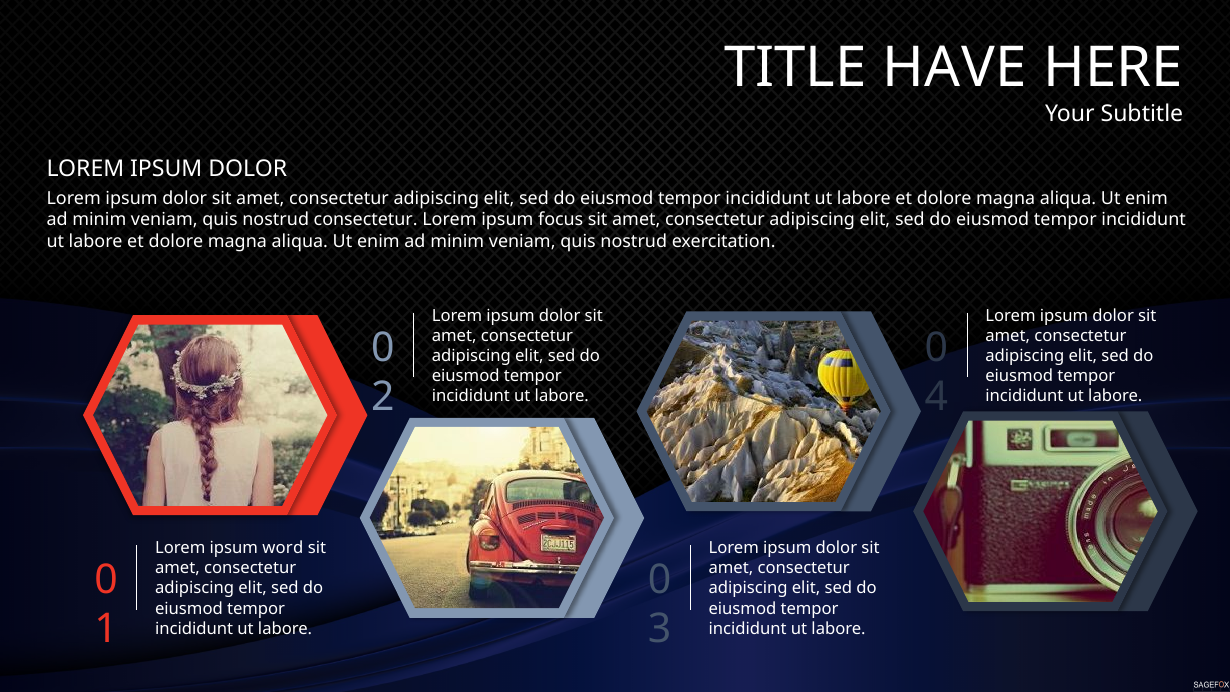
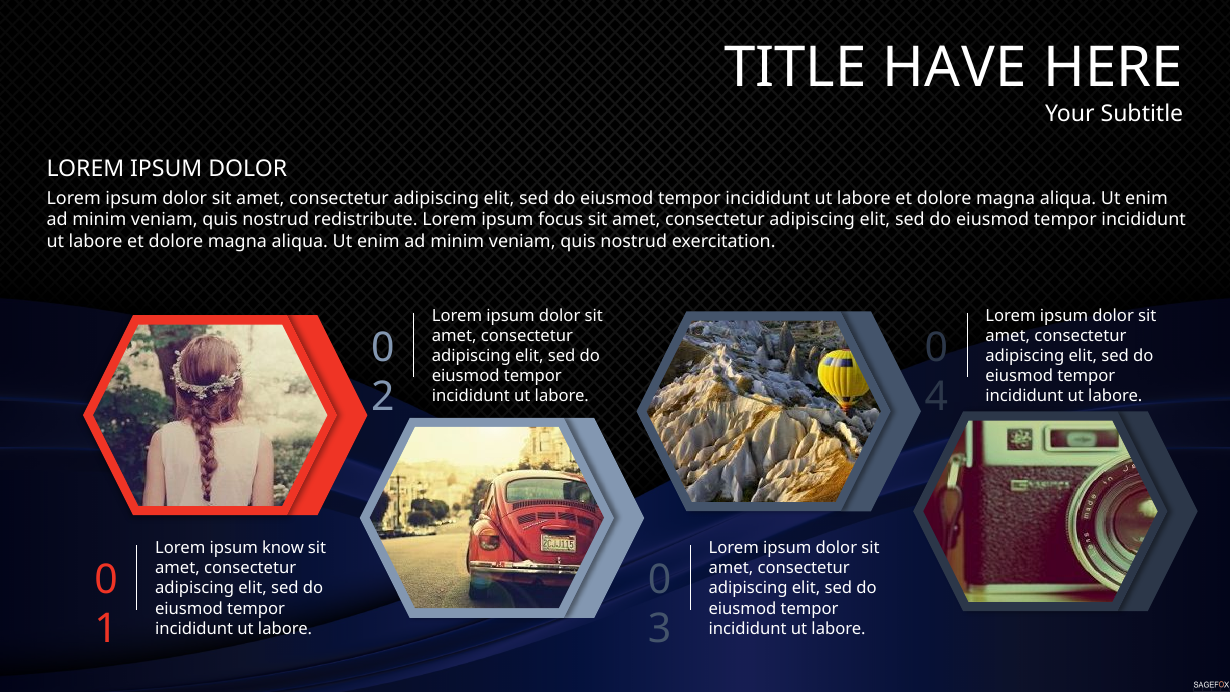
nostrud consectetur: consectetur -> redistribute
word: word -> know
